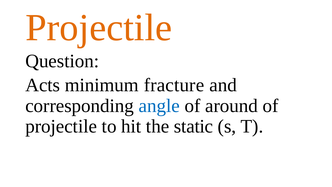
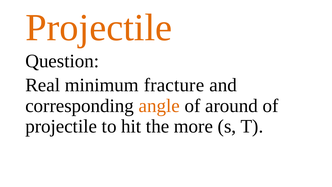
Acts: Acts -> Real
angle colour: blue -> orange
static: static -> more
